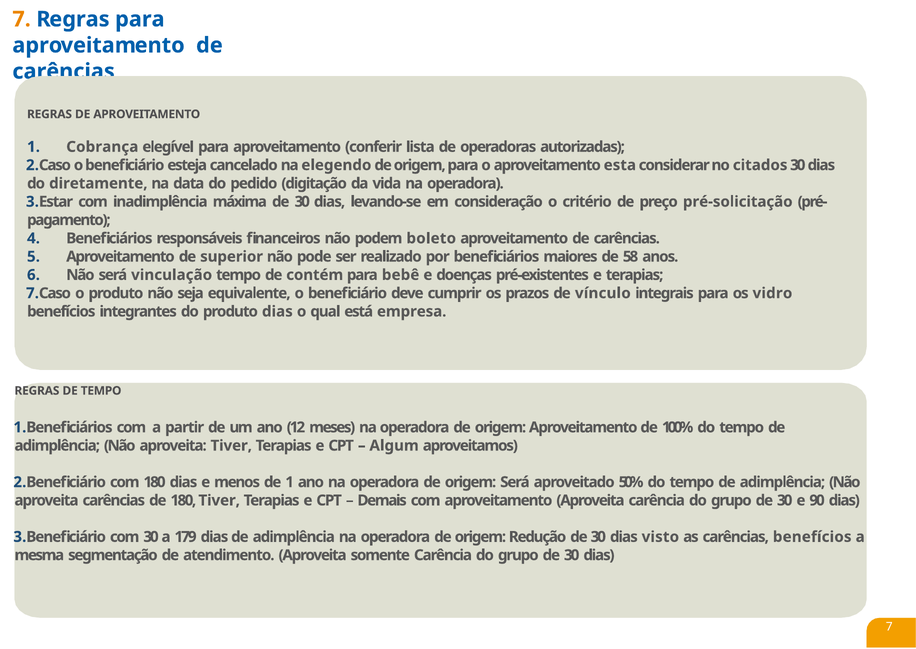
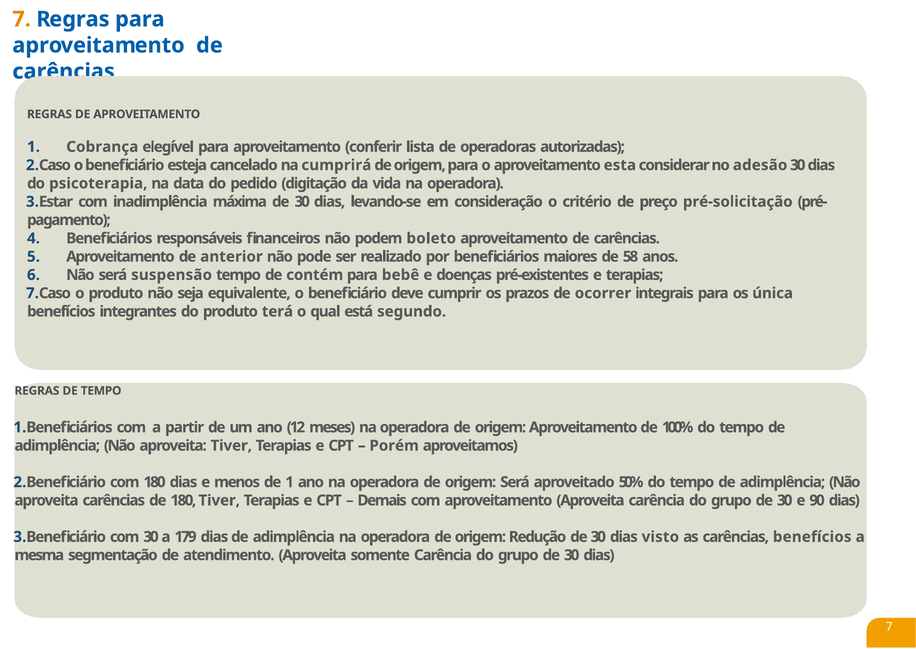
elegendo: elegendo -> cumprirá
citados: citados -> adesão
diretamente: diretamente -> psicoterapia
superior: superior -> anterior
vinculação: vinculação -> suspensão
vínculo: vínculo -> ocorrer
vidro: vidro -> única
produto dias: dias -> terá
empresa: empresa -> segundo
Algum: Algum -> Porém
